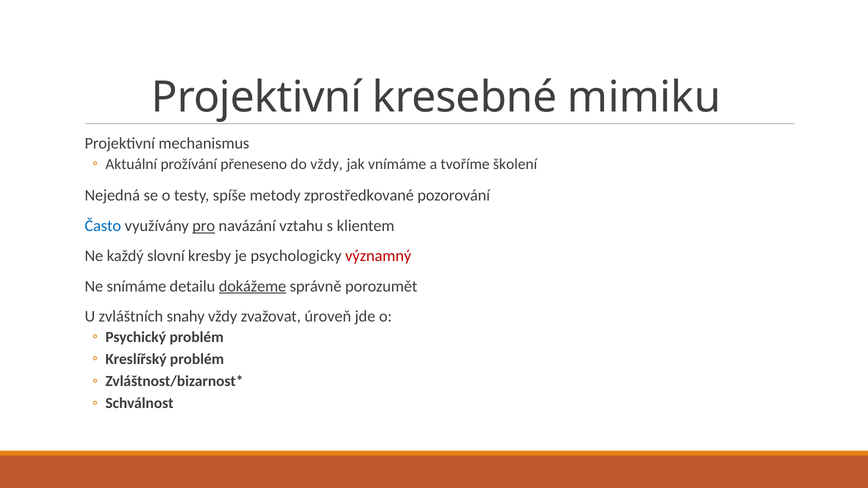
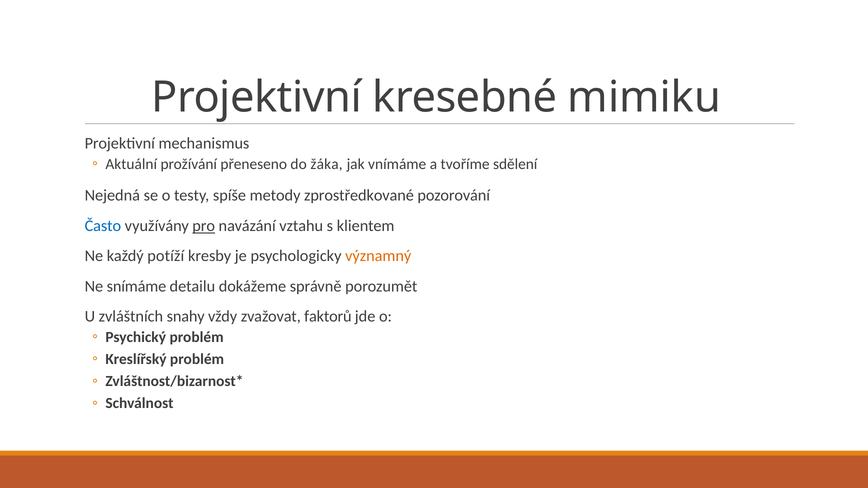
do vždy: vždy -> žáka
školení: školení -> sdělení
slovní: slovní -> potíží
významný colour: red -> orange
dokážeme underline: present -> none
úroveň: úroveň -> faktorů
